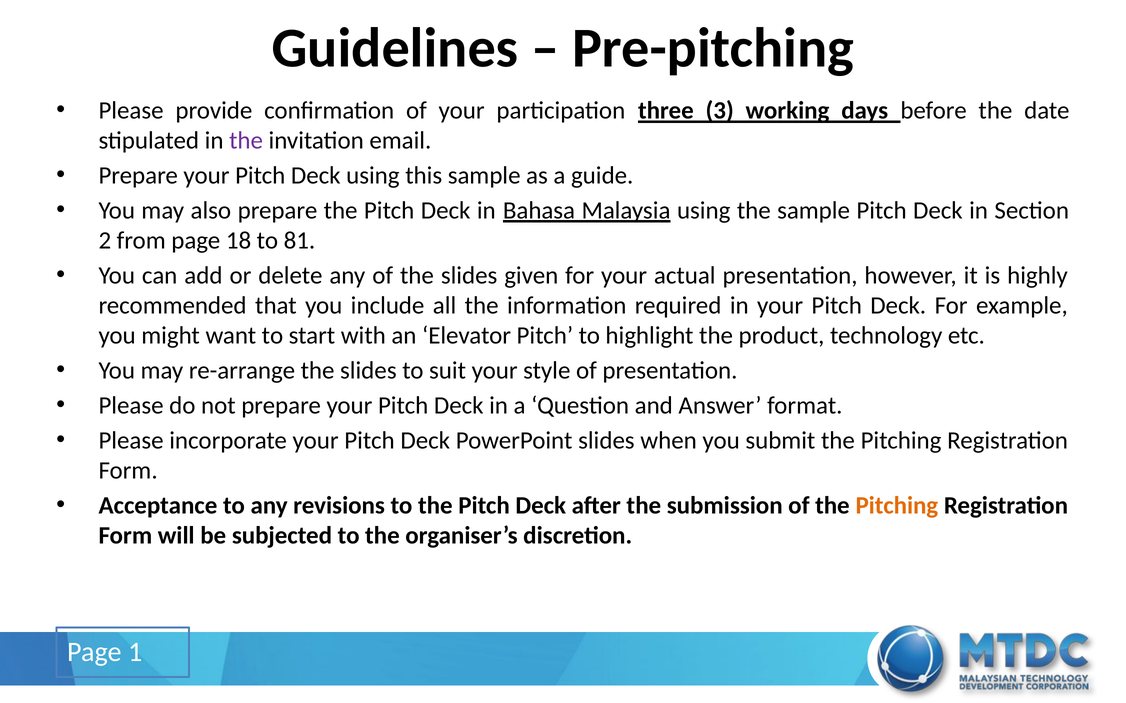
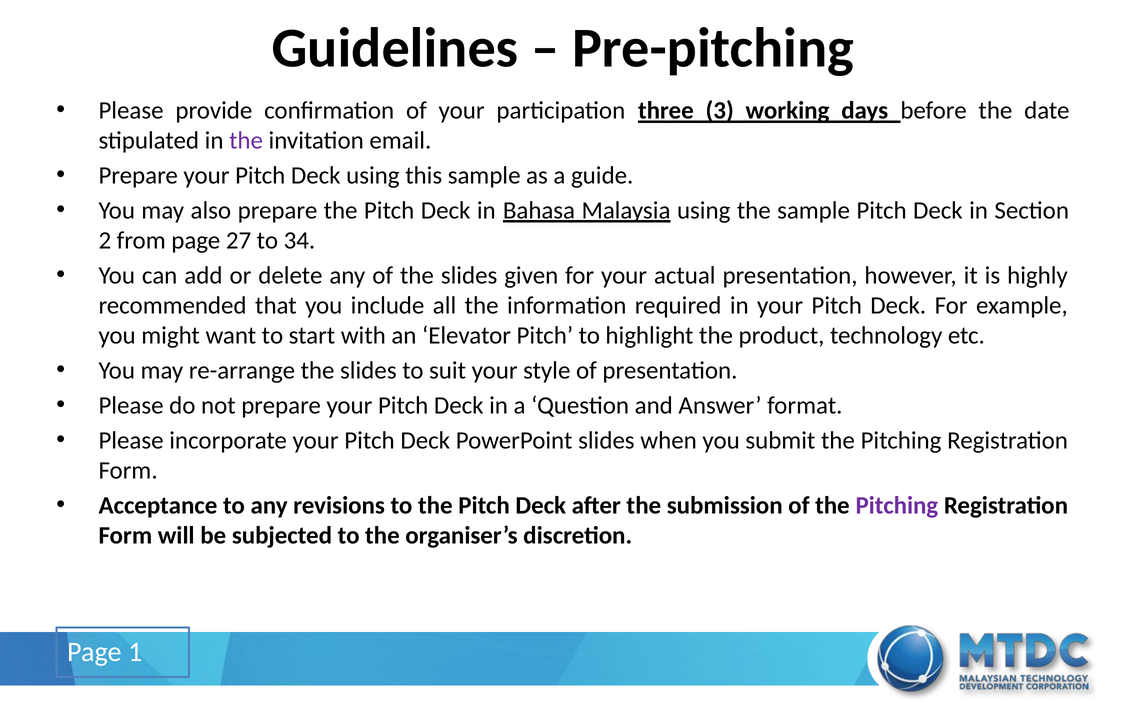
18: 18 -> 27
81: 81 -> 34
Pitching at (897, 506) colour: orange -> purple
